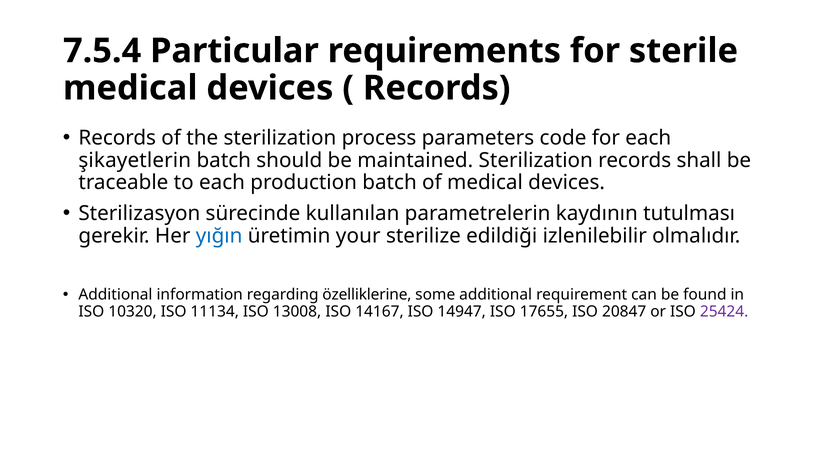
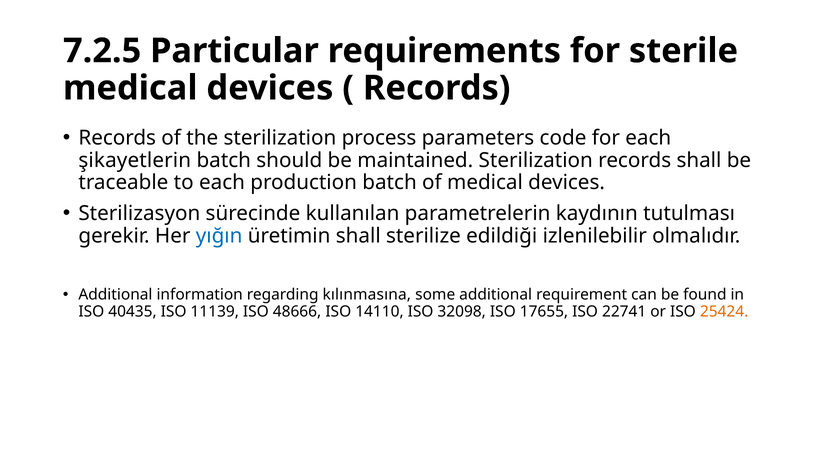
7.5.4: 7.5.4 -> 7.2.5
üretimin your: your -> shall
özelliklerine: özelliklerine -> kılınmasına
10320: 10320 -> 40435
11134: 11134 -> 11139
13008: 13008 -> 48666
14167: 14167 -> 14110
14947: 14947 -> 32098
20847: 20847 -> 22741
25424 colour: purple -> orange
